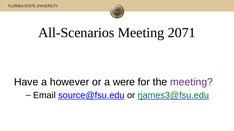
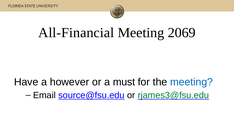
All-Scenarios: All-Scenarios -> All-Financial
2071: 2071 -> 2069
were: were -> must
meeting at (192, 82) colour: purple -> blue
